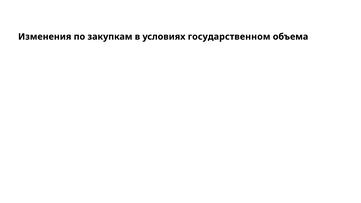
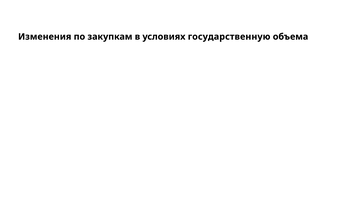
государственном: государственном -> государственную
